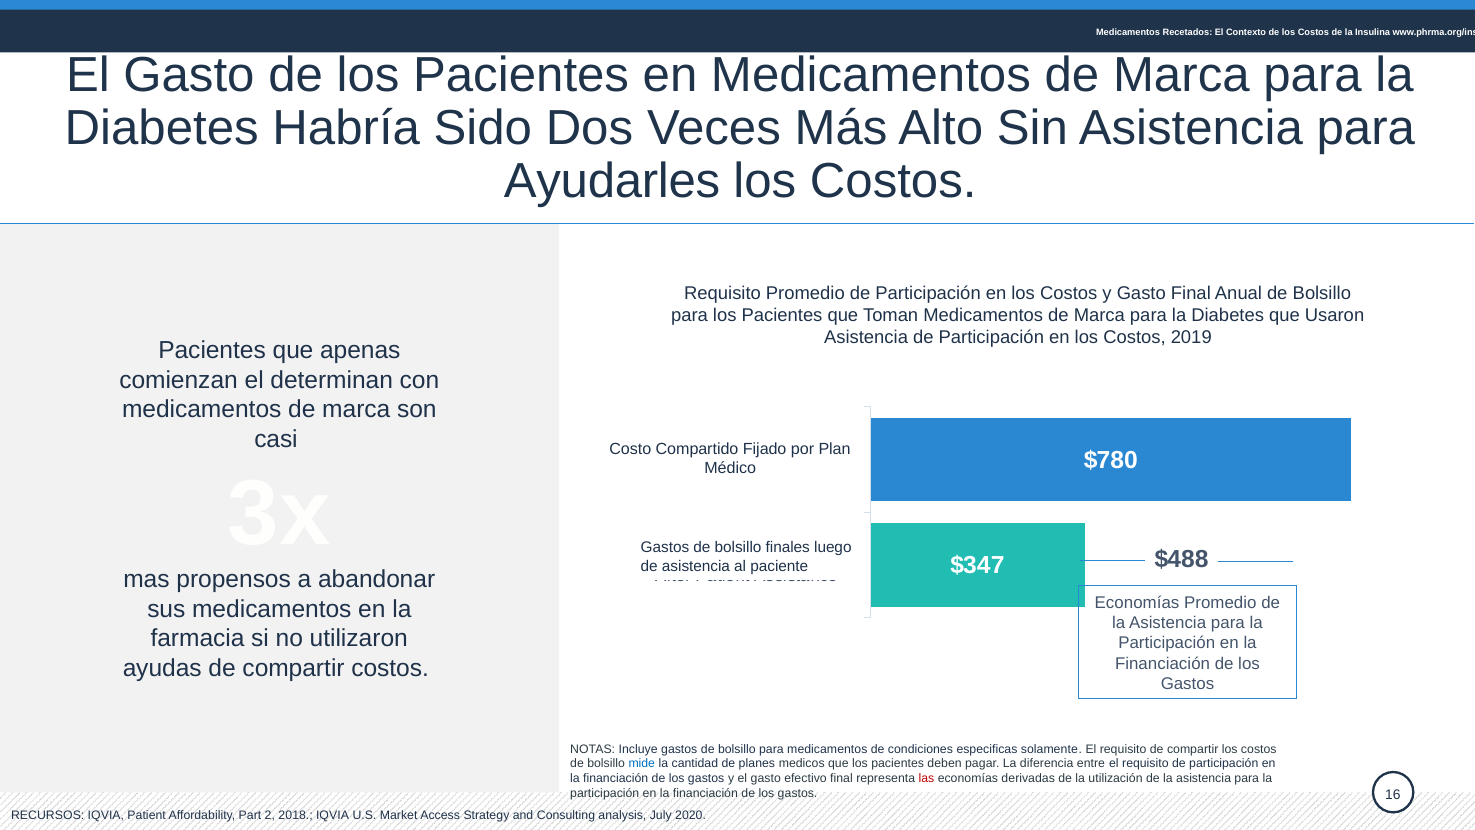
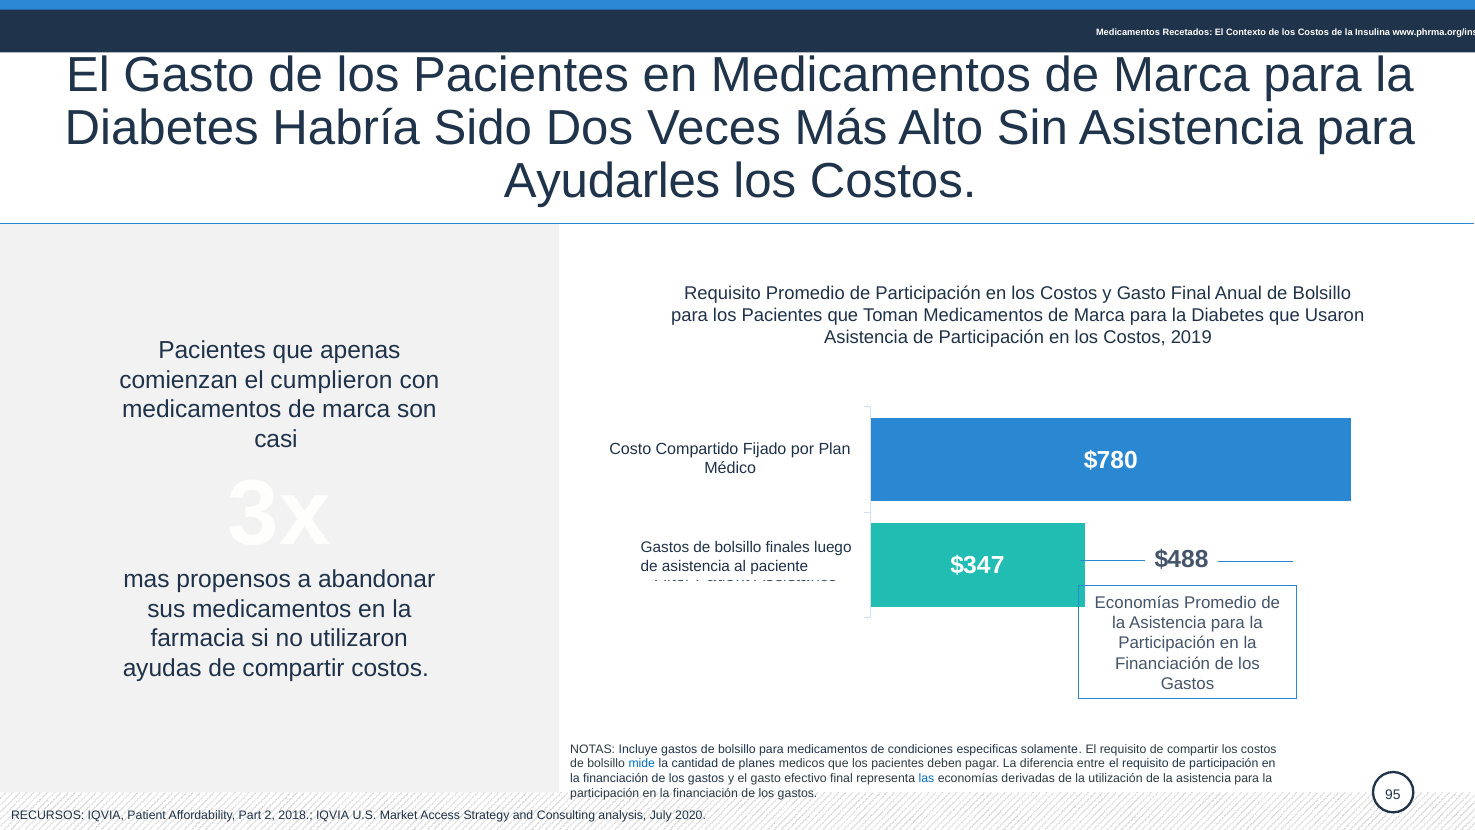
determinan: determinan -> cumplieron
las colour: red -> blue
16: 16 -> 95
